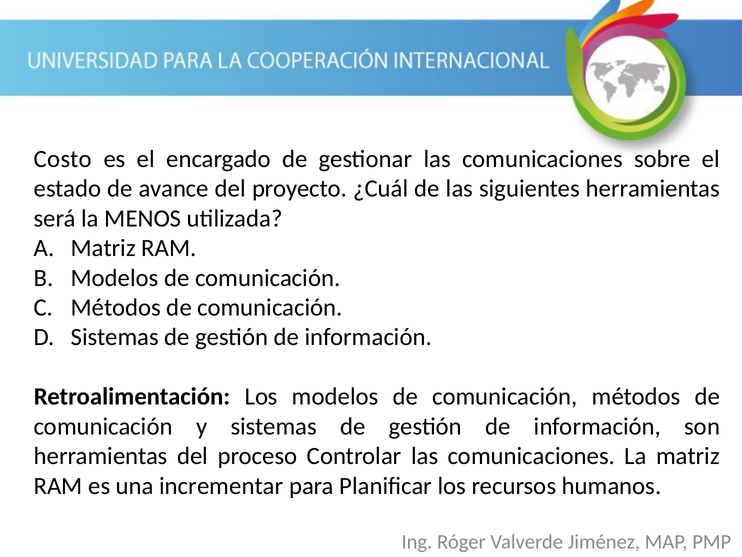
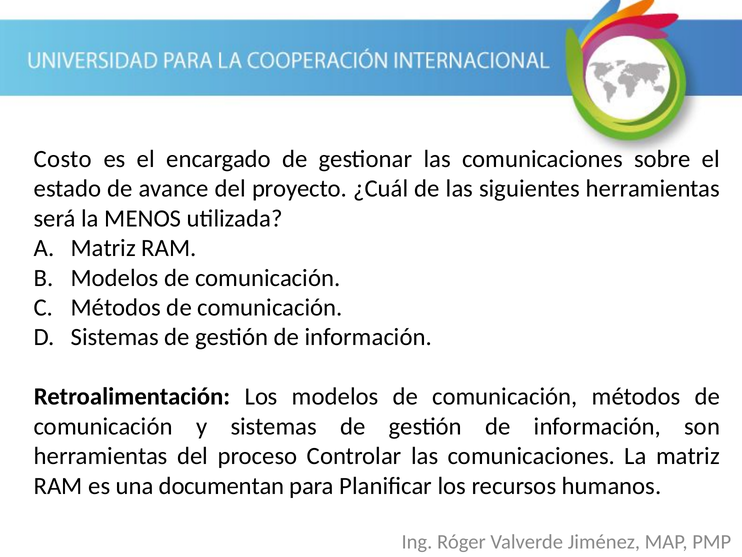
incrementar: incrementar -> documentan
